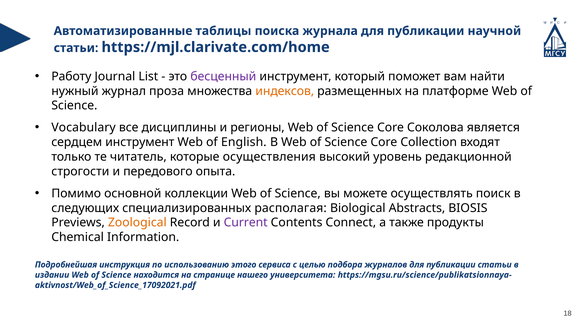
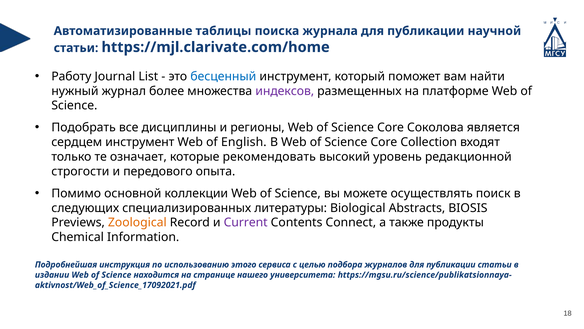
бесценный colour: purple -> blue
проза: проза -> более
индексов colour: orange -> purple
Vocabulary: Vocabulary -> Подобрать
читатель: читатель -> означает
осуществления: осуществления -> рекомендовать
располагая: располагая -> литературы
